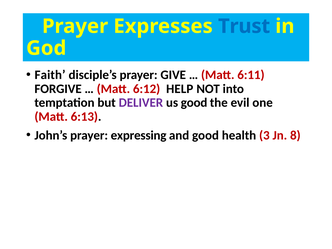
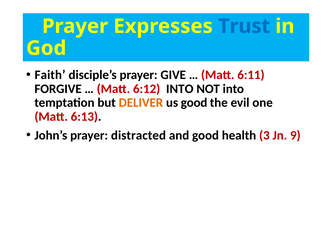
6:12 HELP: HELP -> INTO
DELIVER colour: purple -> orange
expressing: expressing -> distracted
8: 8 -> 9
